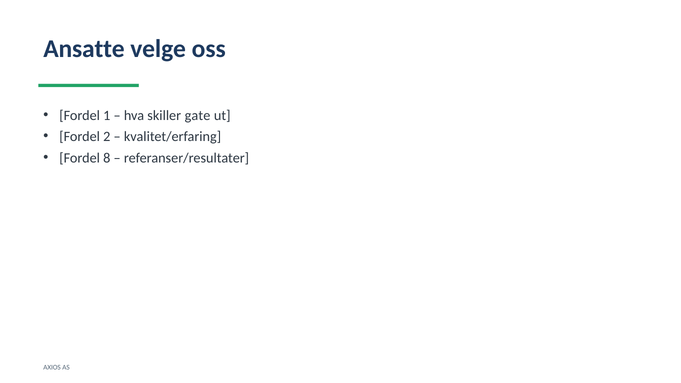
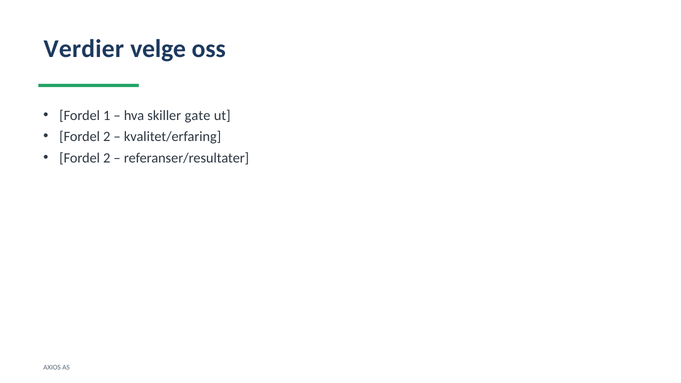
Ansatte: Ansatte -> Verdier
8 at (107, 158): 8 -> 2
